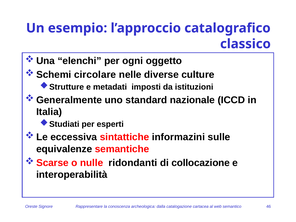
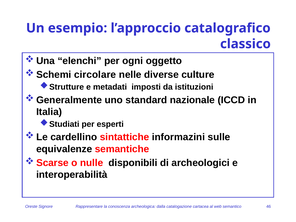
eccessiva: eccessiva -> cardellino
ridondanti: ridondanti -> disponibili
collocazione: collocazione -> archeologici
